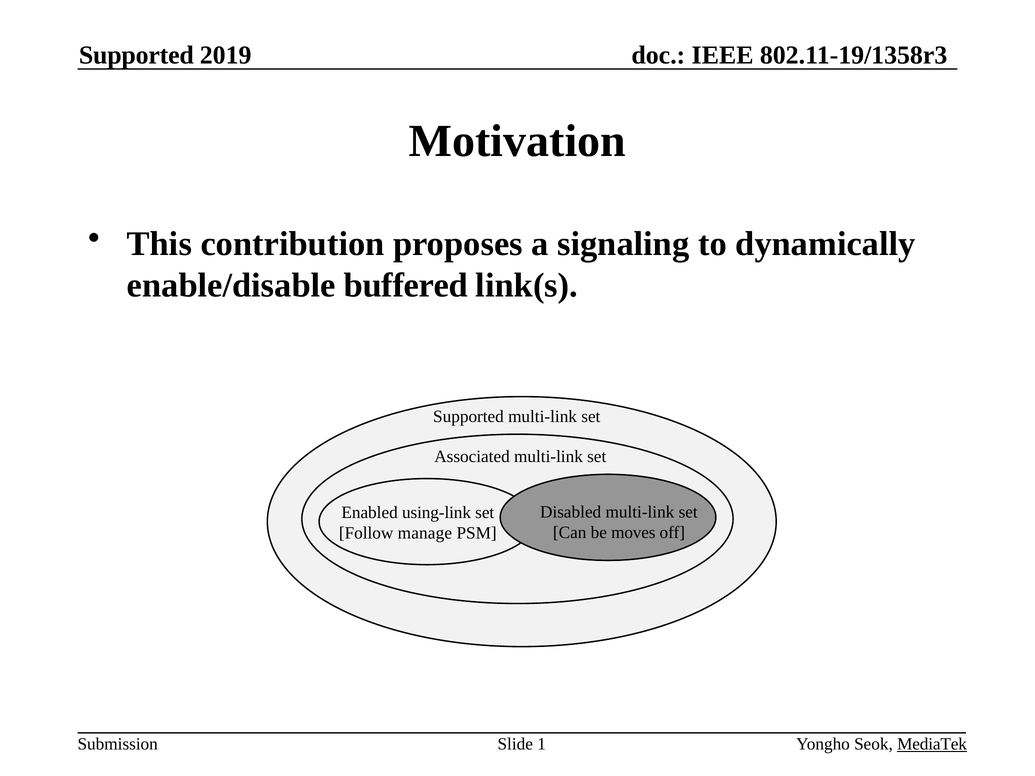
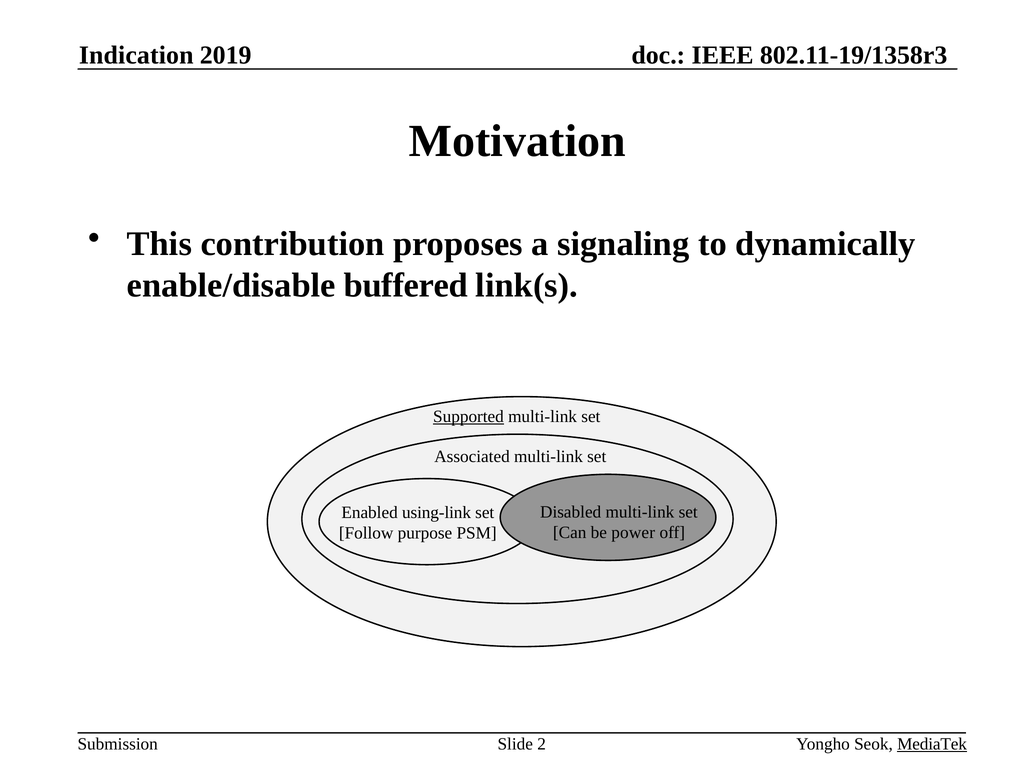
Supported at (136, 55): Supported -> Indication
Supported at (468, 417) underline: none -> present
moves: moves -> power
manage: manage -> purpose
1: 1 -> 2
